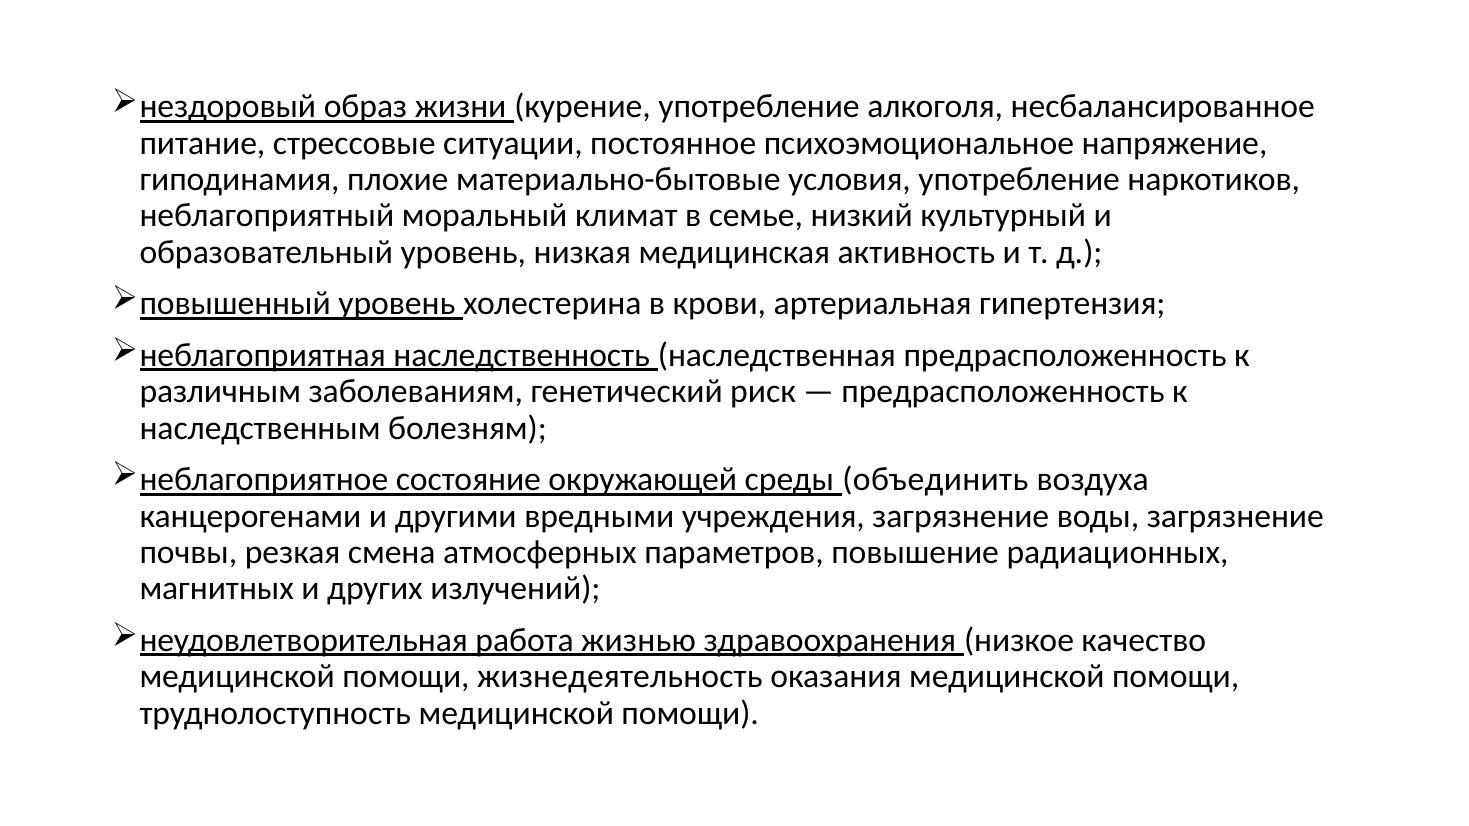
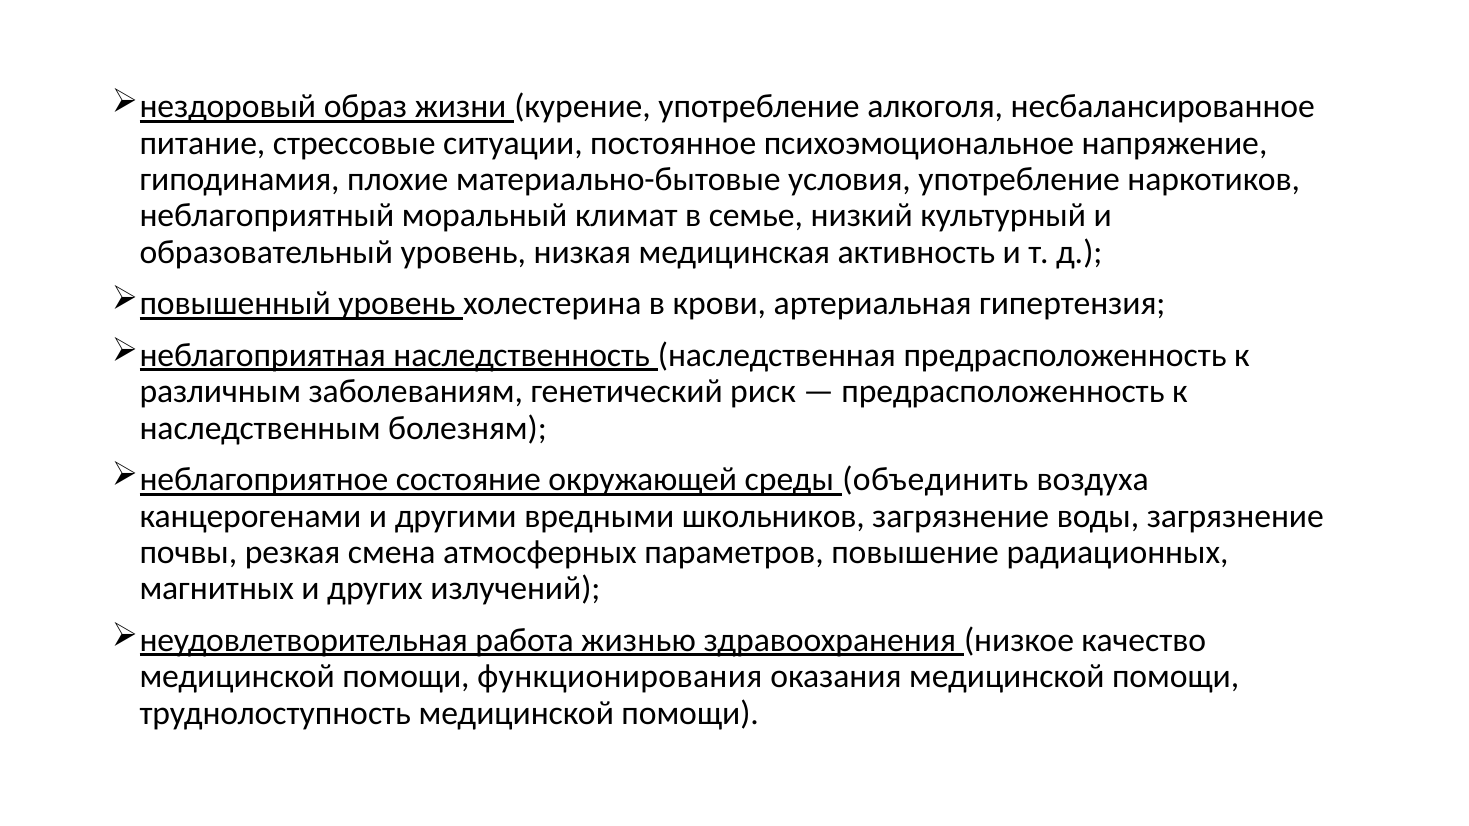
учреждения: учреждения -> школьников
жизнедеятельность: жизнедеятельность -> функционирования
